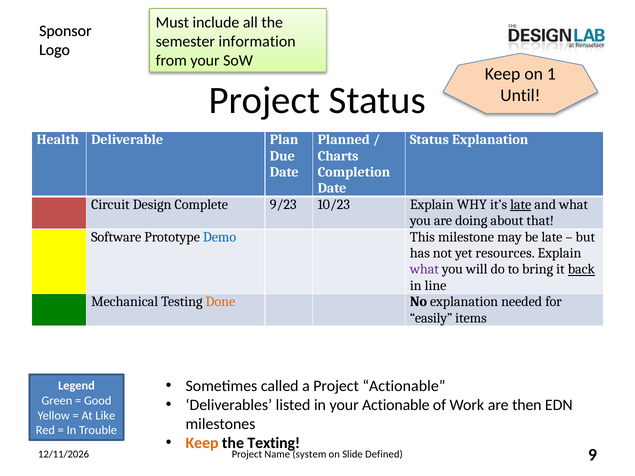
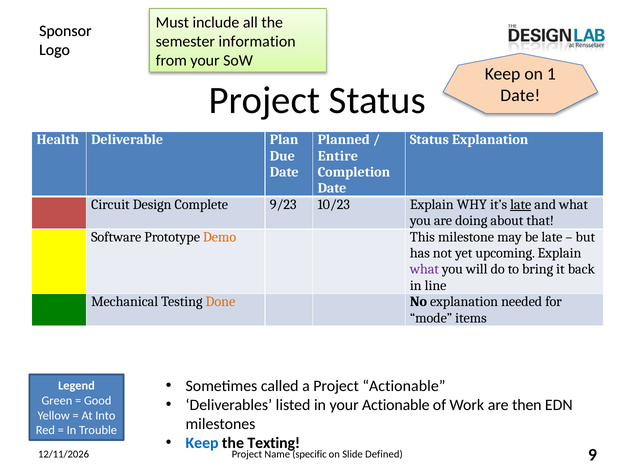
Until at (520, 95): Until -> Date
Charts: Charts -> Entire
Demo colour: blue -> orange
resources: resources -> upcoming
back underline: present -> none
easily: easily -> mode
Like: Like -> Into
Keep at (202, 443) colour: orange -> blue
system: system -> specific
